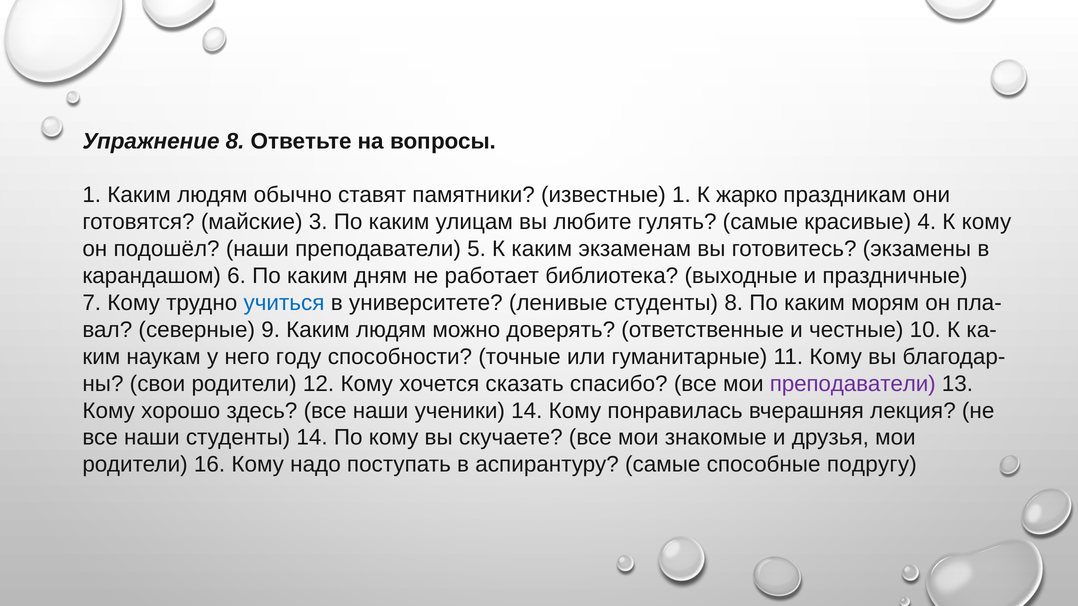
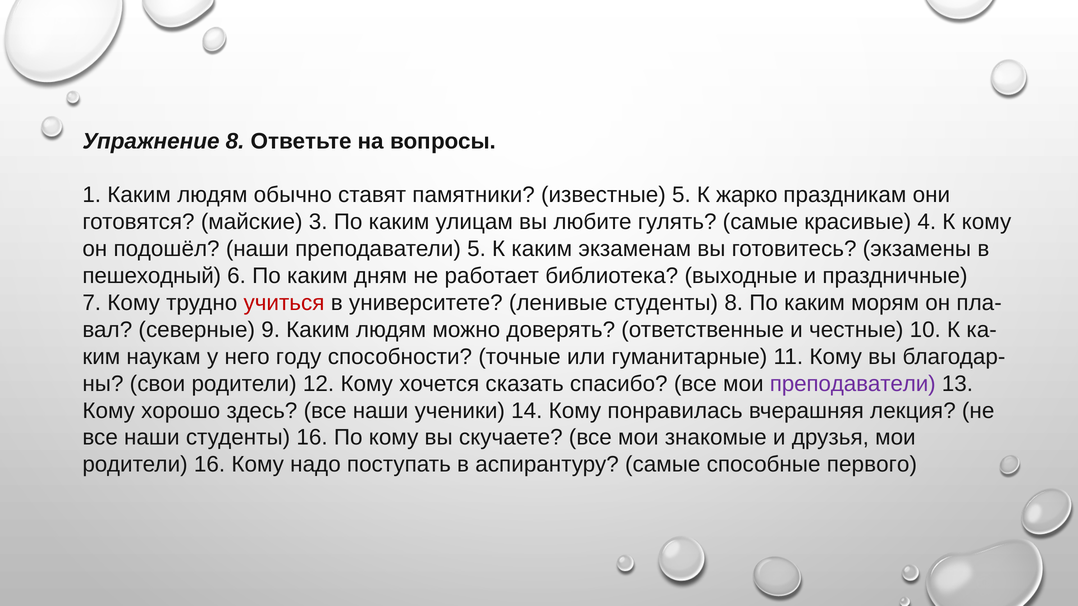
известные 1: 1 -> 5
карандашом: карандашом -> пешеходный
учиться colour: blue -> red
студенты 14: 14 -> 16
подругу: подругу -> первого
